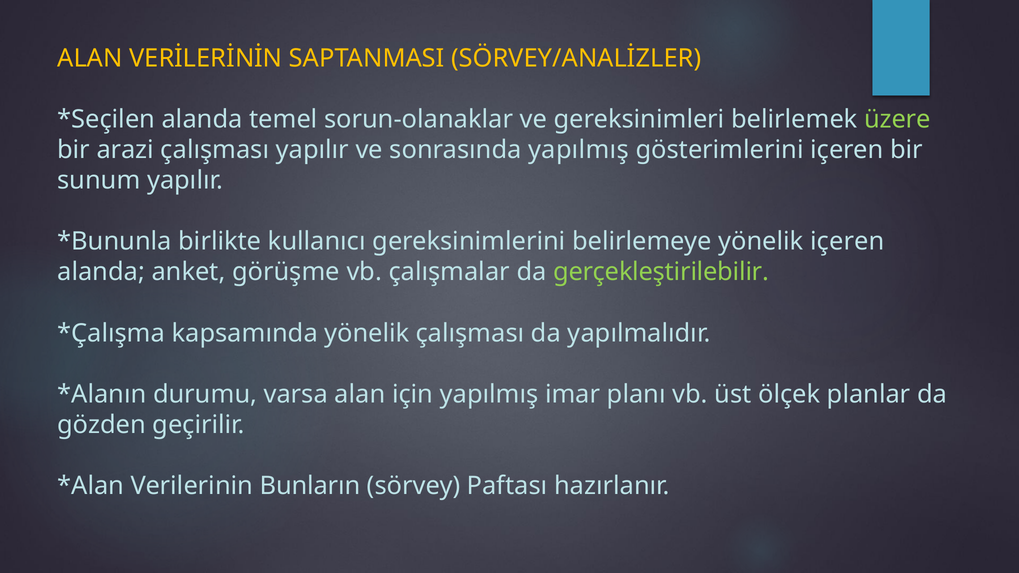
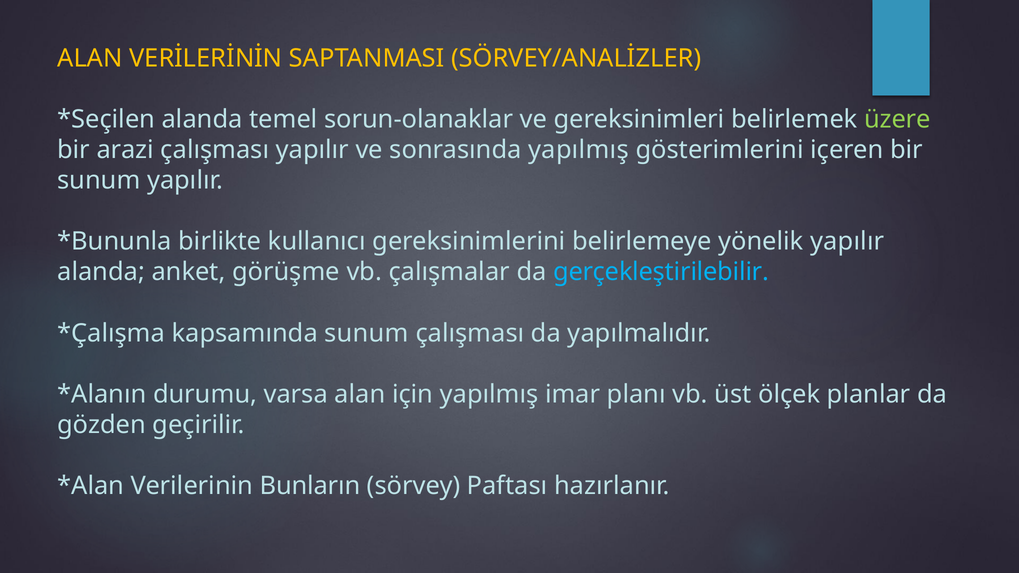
yönelik içeren: içeren -> yapılır
gerçekleştirilebilir colour: light green -> light blue
kapsamında yönelik: yönelik -> sunum
